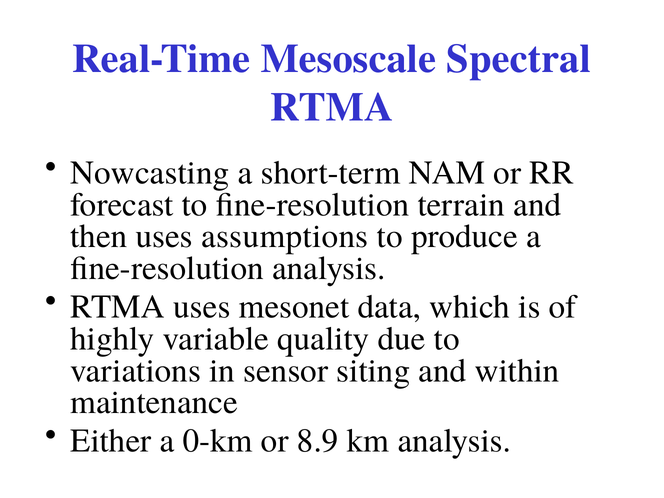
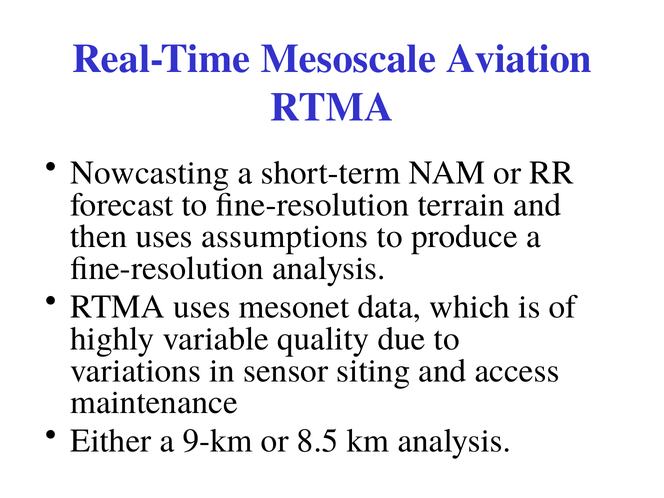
Spectral: Spectral -> Aviation
within: within -> access
0-km: 0-km -> 9-km
8.9: 8.9 -> 8.5
